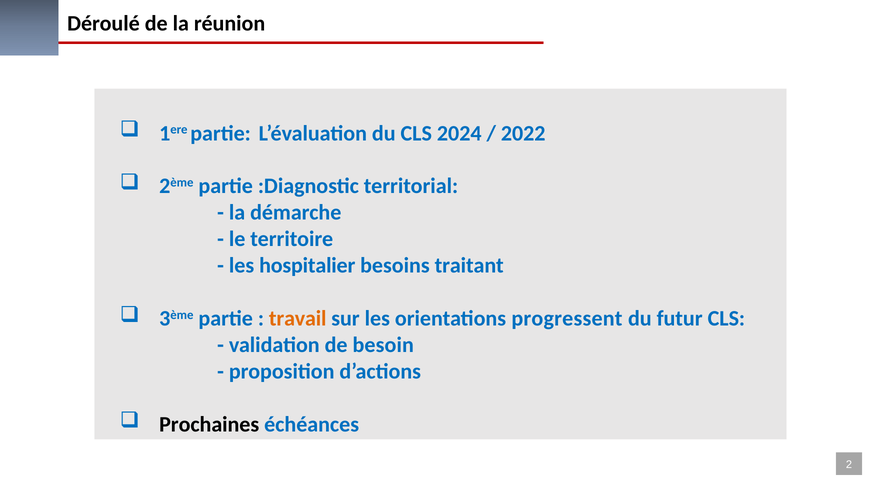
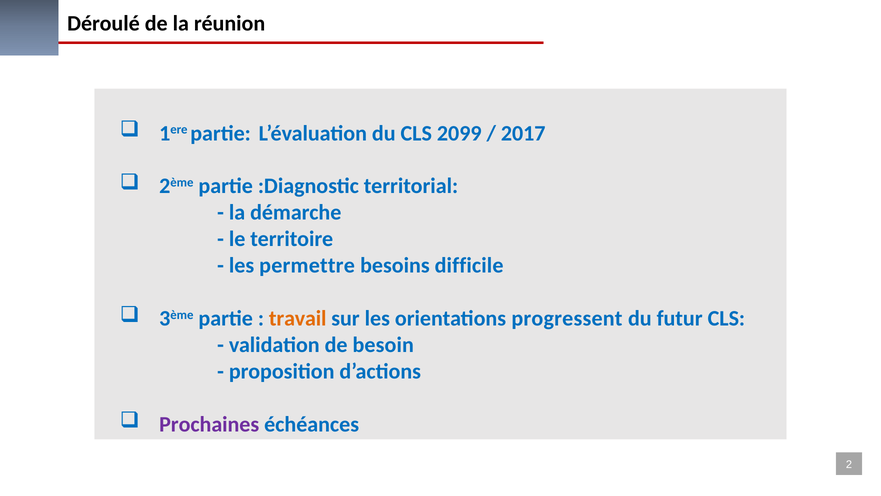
2024: 2024 -> 2099
2022: 2022 -> 2017
hospitalier: hospitalier -> permettre
traitant: traitant -> difficile
Prochaines colour: black -> purple
